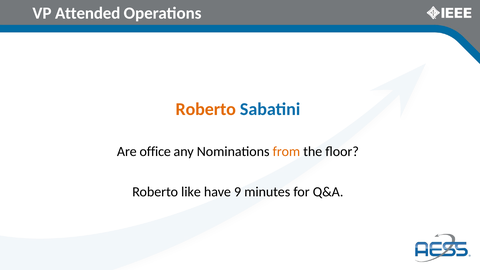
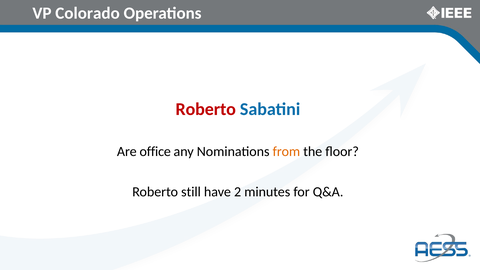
Attended: Attended -> Colorado
Roberto at (206, 109) colour: orange -> red
like: like -> still
9: 9 -> 2
